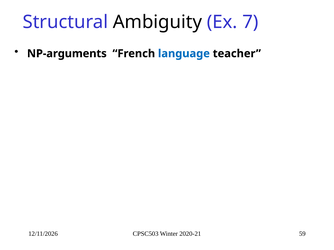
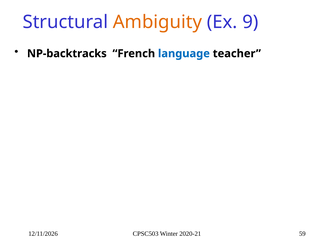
Ambiguity colour: black -> orange
7: 7 -> 9
NP-arguments: NP-arguments -> NP-backtracks
